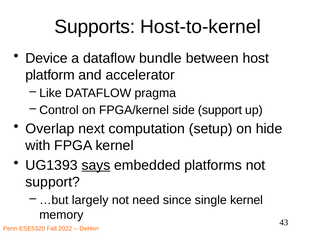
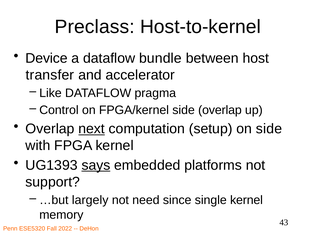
Supports: Supports -> Preclass
platform: platform -> transfer
side support: support -> overlap
next underline: none -> present
on hide: hide -> side
